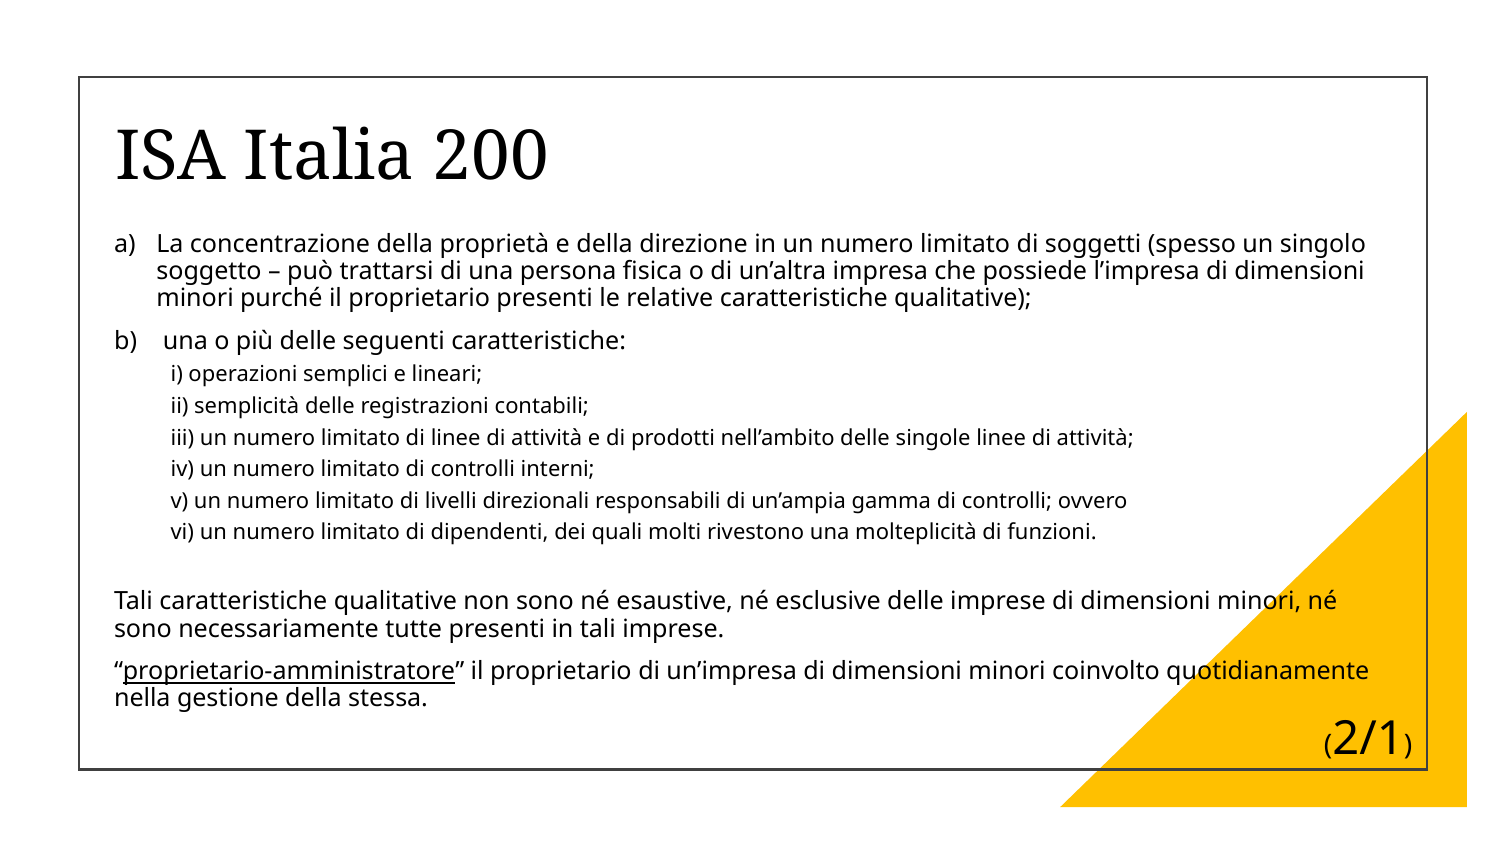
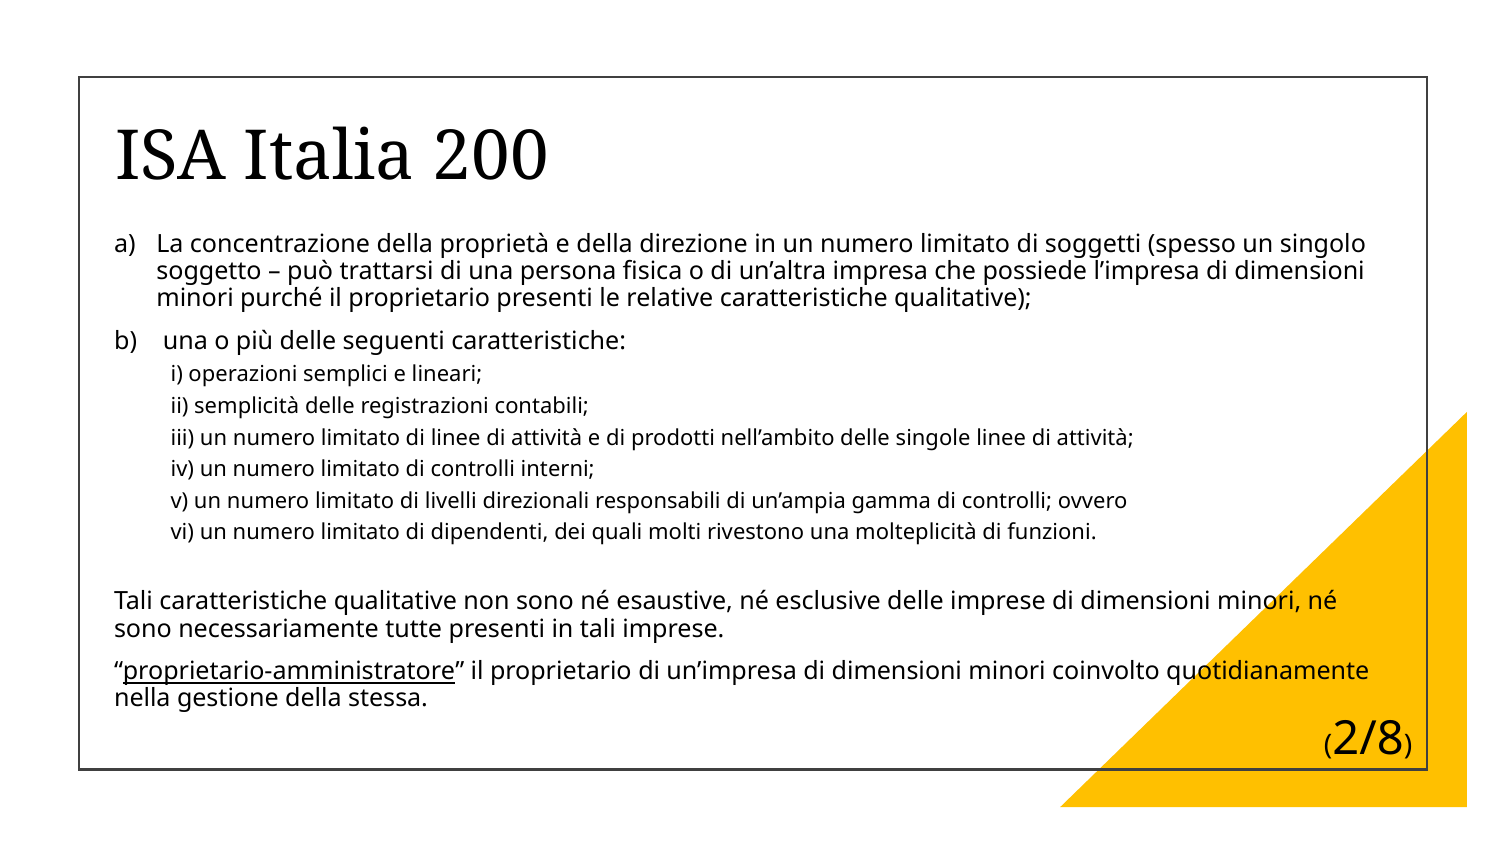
2/1: 2/1 -> 2/8
